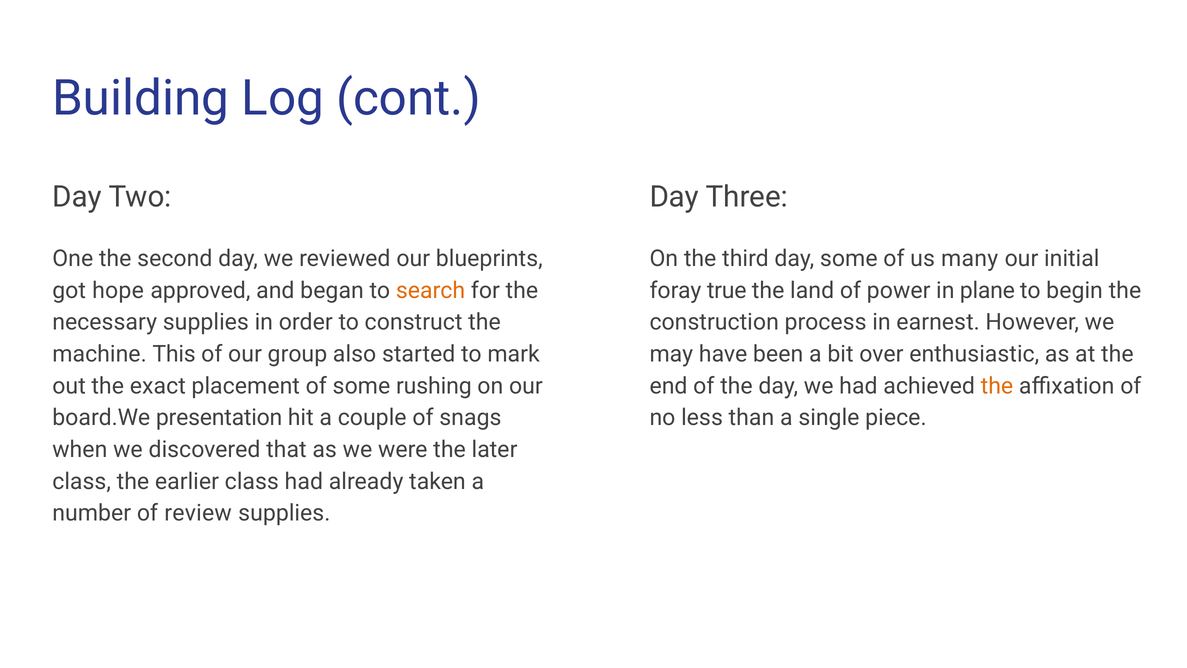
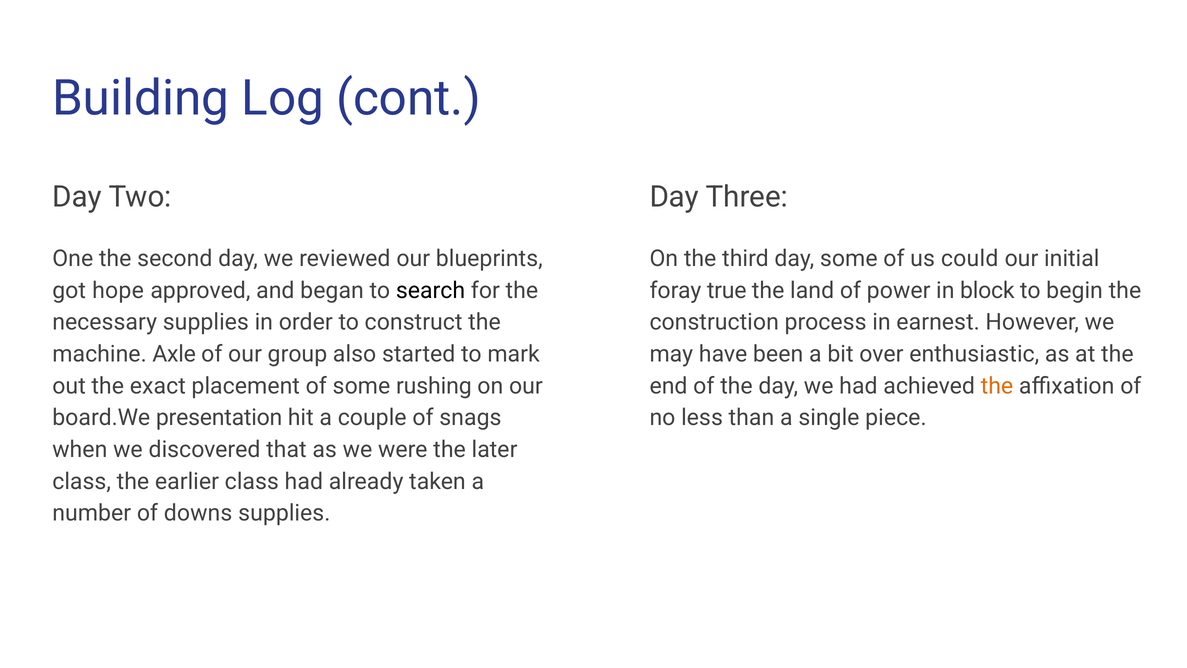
many: many -> could
search colour: orange -> black
plane: plane -> block
This: This -> Axle
review: review -> downs
